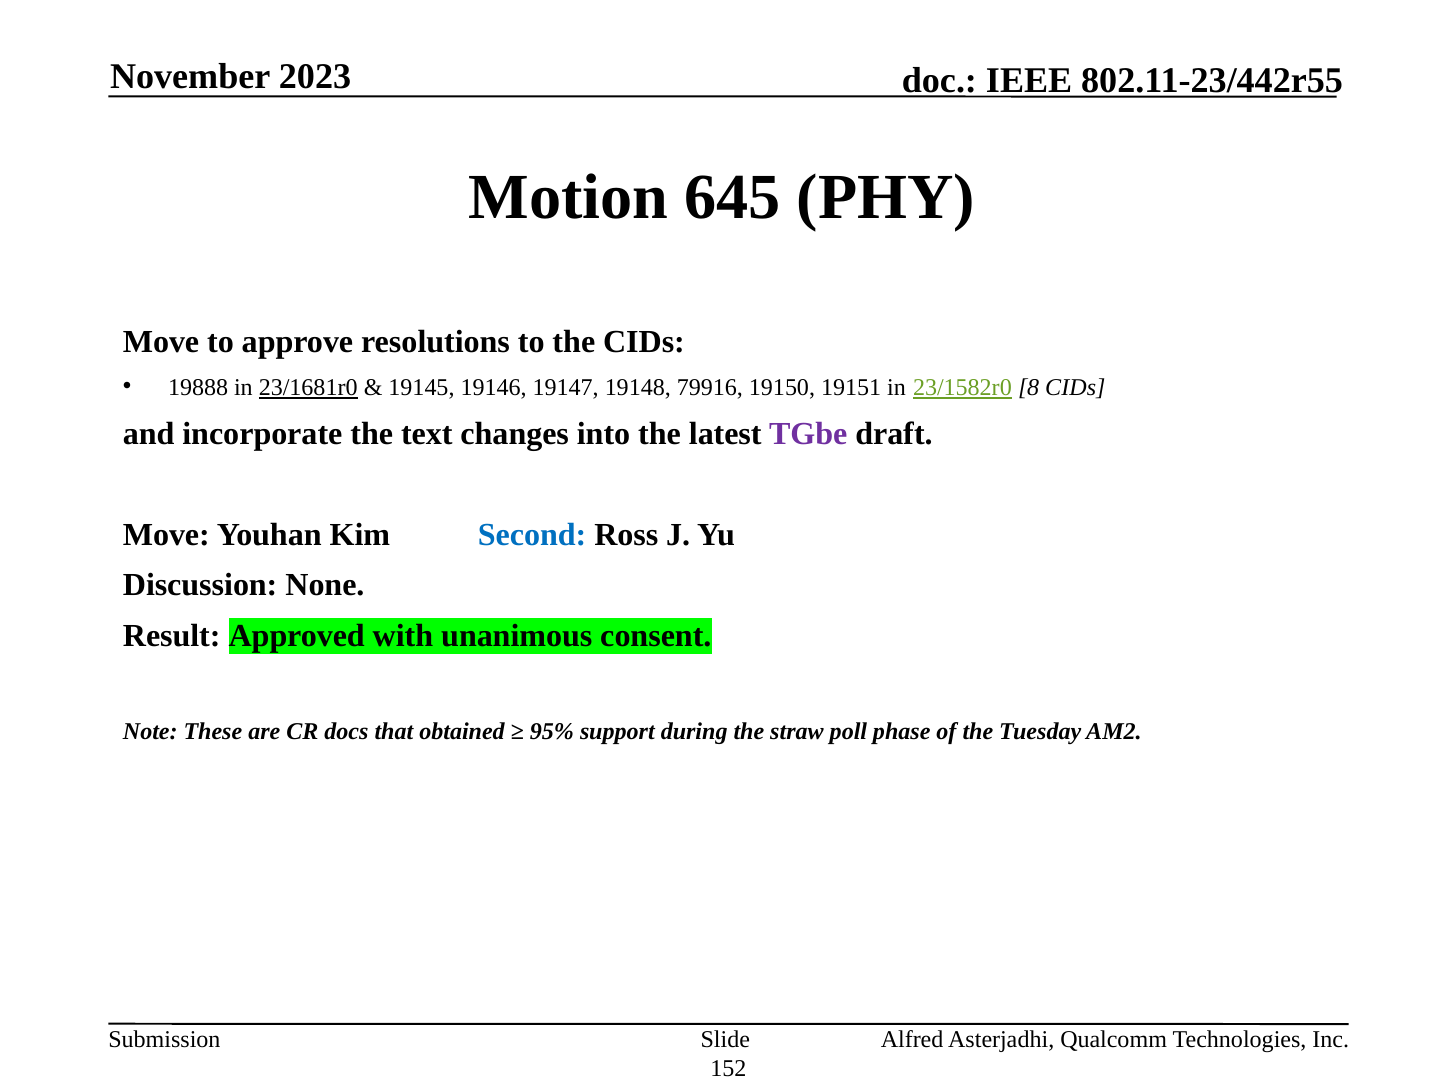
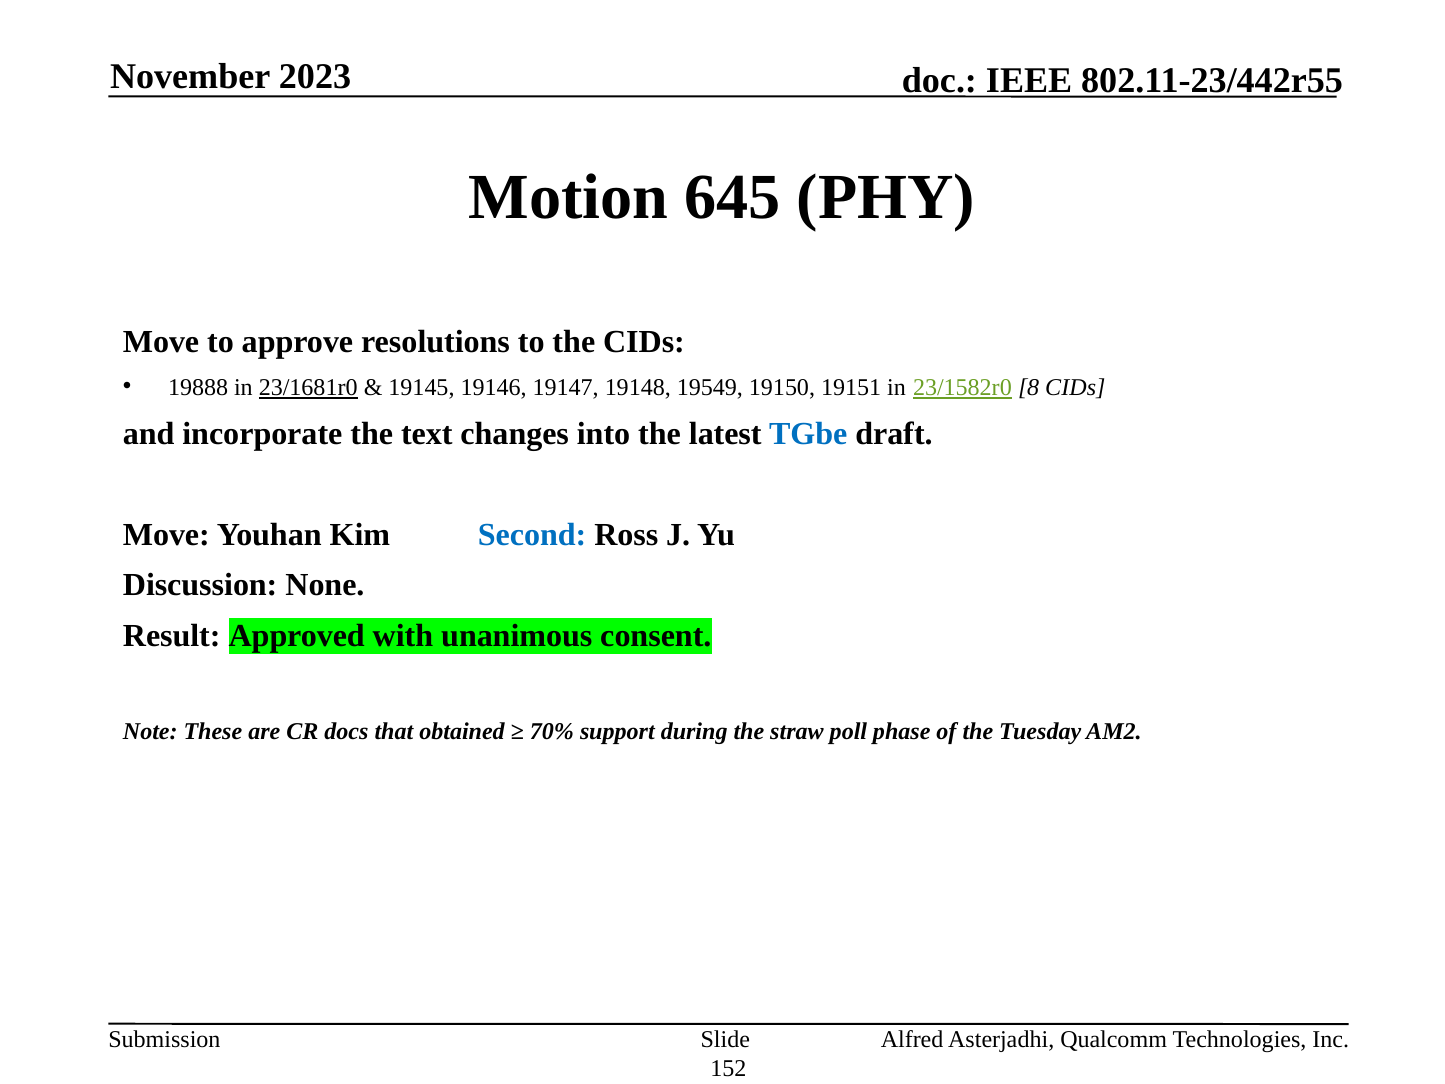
79916: 79916 -> 19549
TGbe colour: purple -> blue
95%: 95% -> 70%
